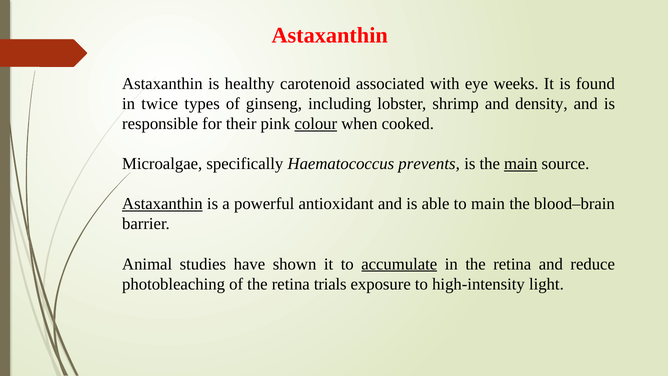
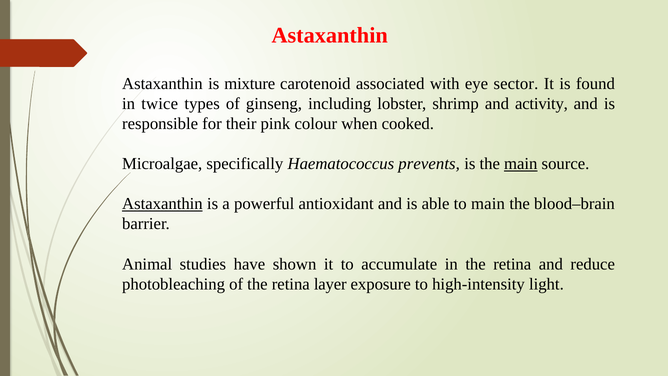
healthy: healthy -> mixture
weeks: weeks -> sector
density: density -> activity
colour underline: present -> none
accumulate underline: present -> none
trials: trials -> layer
